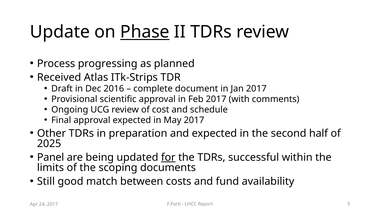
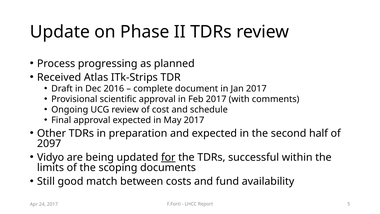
Phase underline: present -> none
2025: 2025 -> 2097
Panel: Panel -> Vidyo
